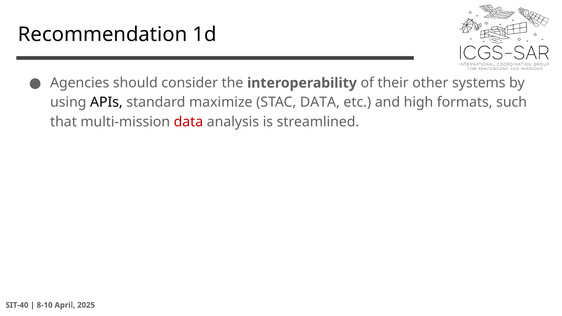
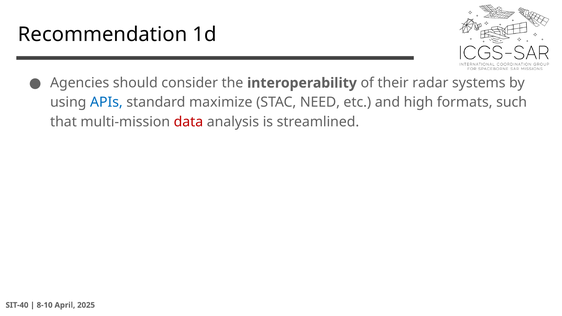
other: other -> radar
APIs colour: black -> blue
STAC DATA: DATA -> NEED
